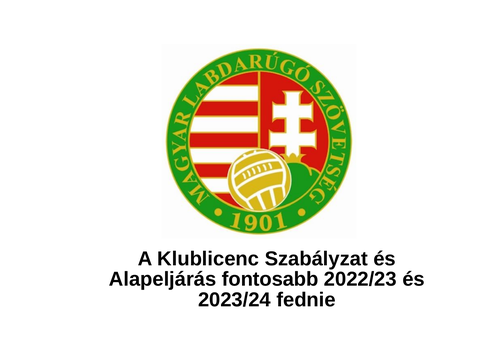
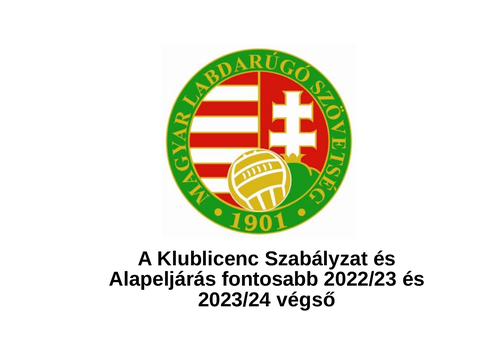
fednie: fednie -> végső
